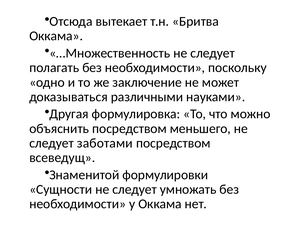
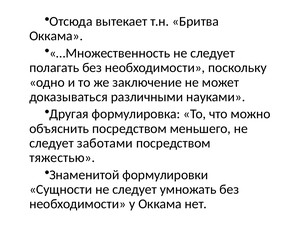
всеведущ: всеведущ -> тяжестью
